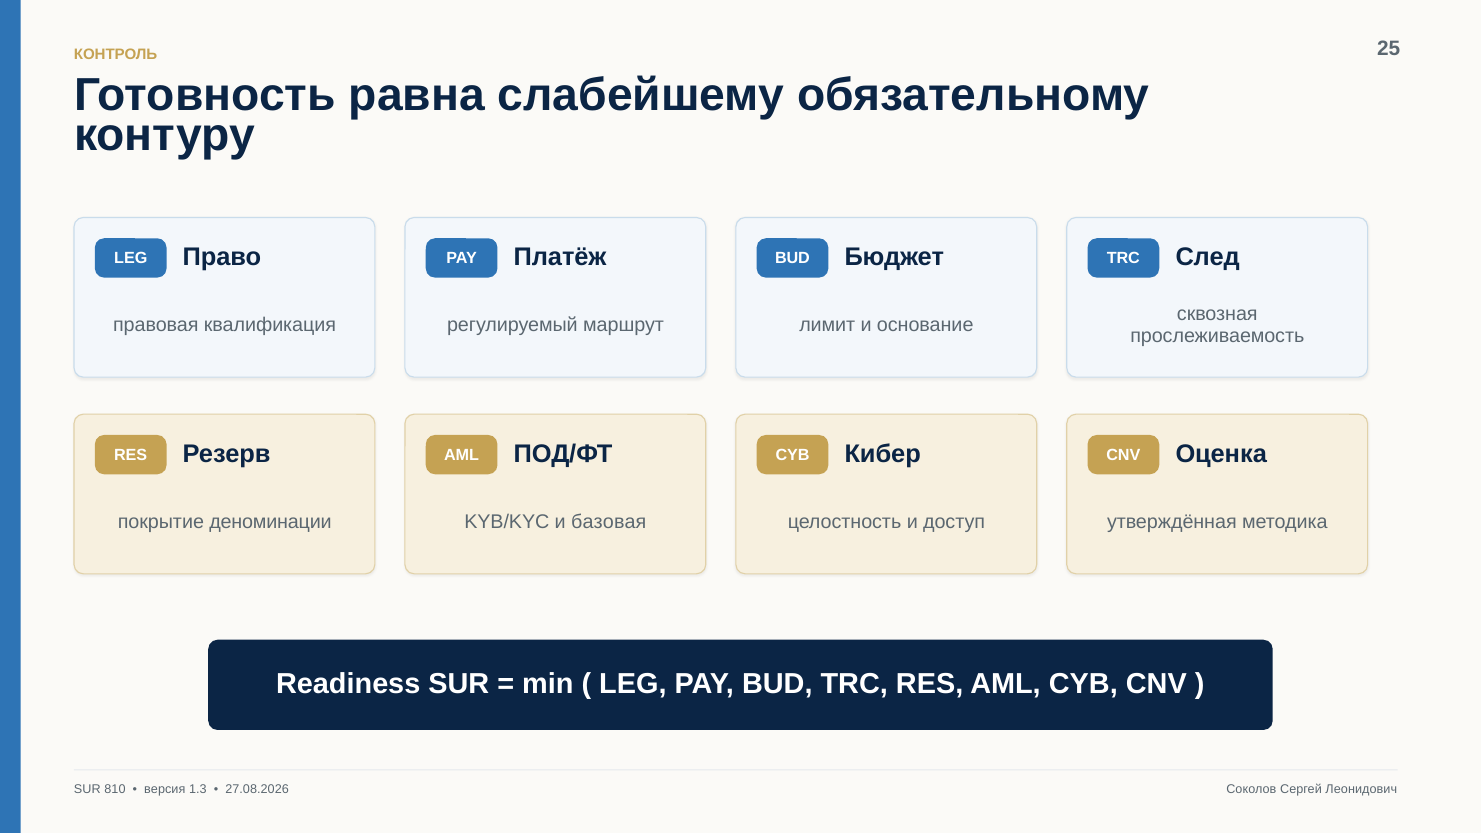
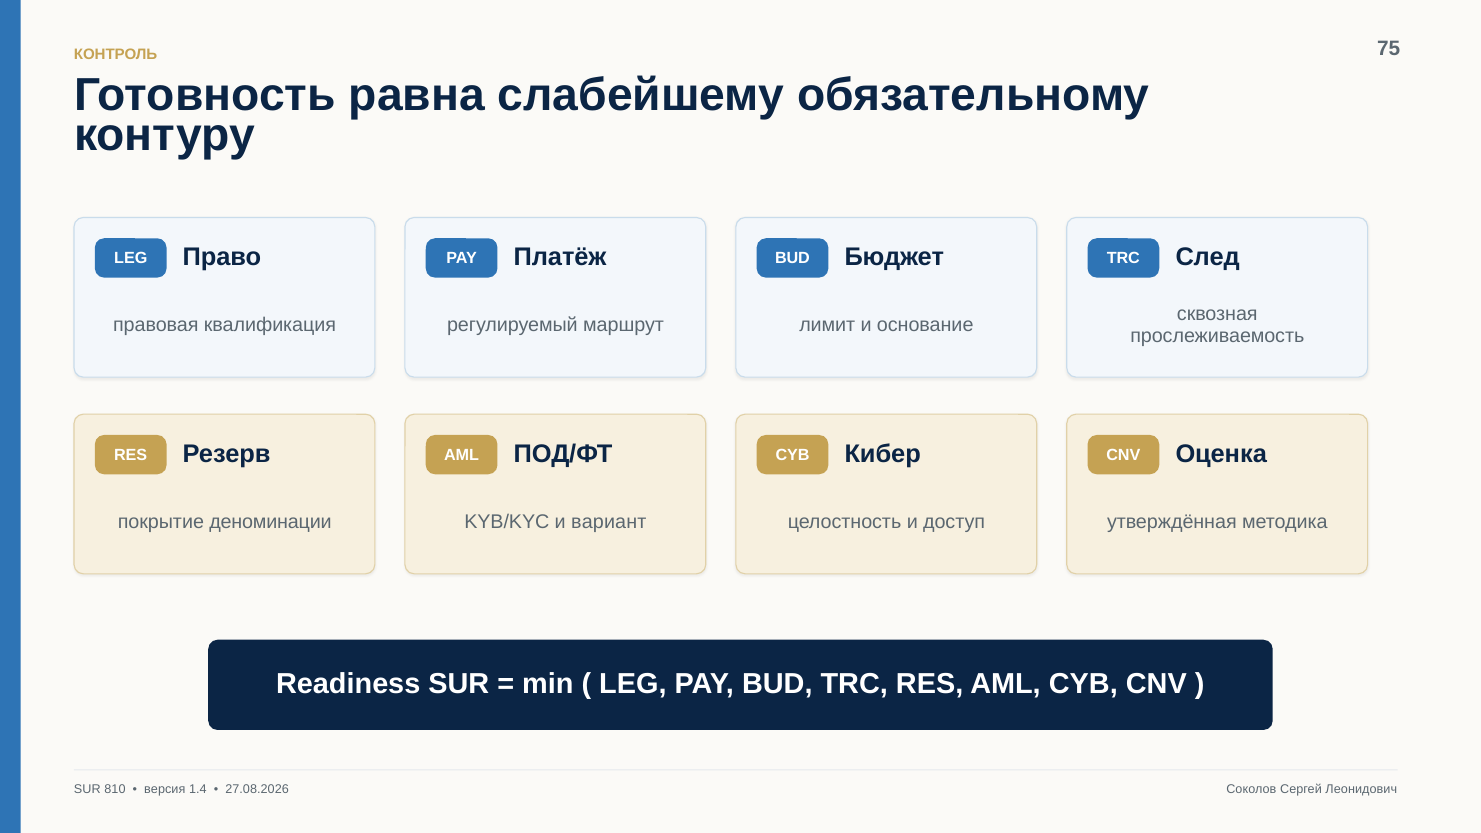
25: 25 -> 75
базовая: базовая -> вариант
1.3: 1.3 -> 1.4
